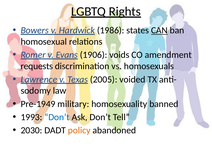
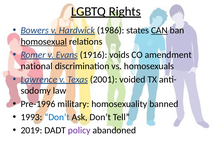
homosexual underline: none -> present
1906: 1906 -> 1916
requests: requests -> national
2005: 2005 -> 2001
Pre-1949: Pre-1949 -> Pre-1996
2030: 2030 -> 2019
policy colour: orange -> purple
